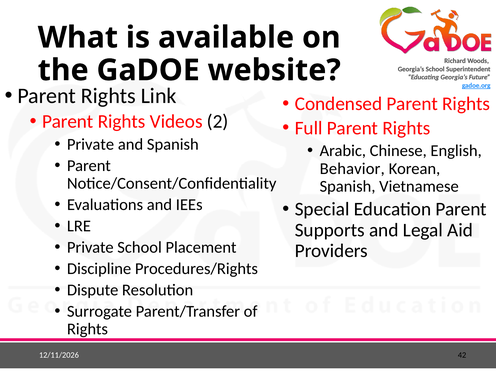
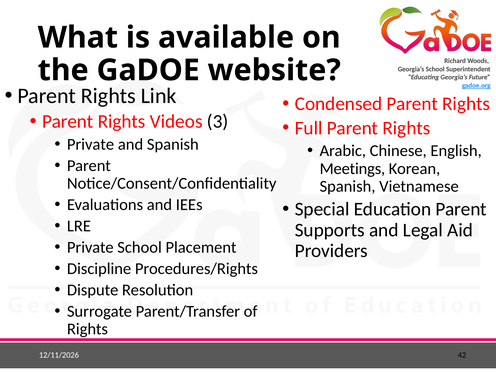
2: 2 -> 3
Behavior: Behavior -> Meetings
